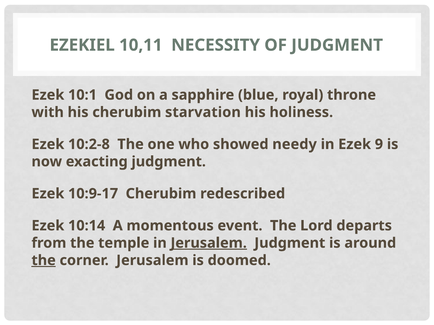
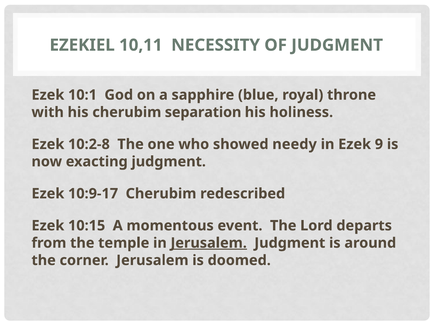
starvation: starvation -> separation
10:14: 10:14 -> 10:15
the at (44, 261) underline: present -> none
